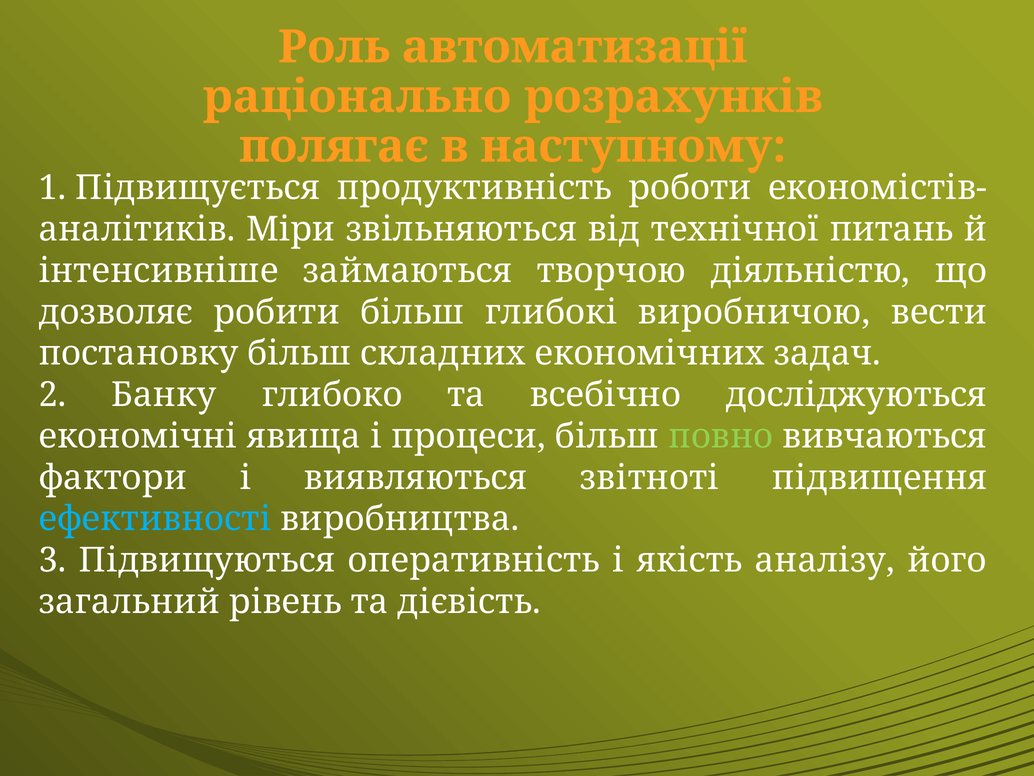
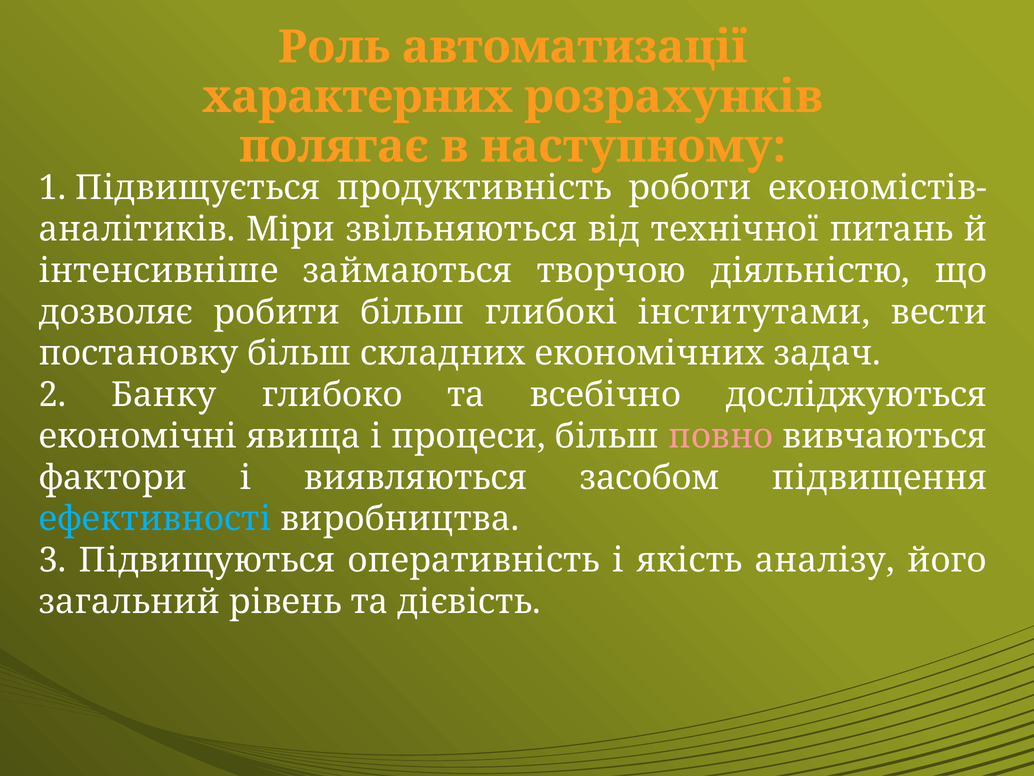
раціонально: раціонально -> характерних
виробничою: виробничою -> інститутами
повно colour: light green -> pink
звітноті: звітноті -> засобом
